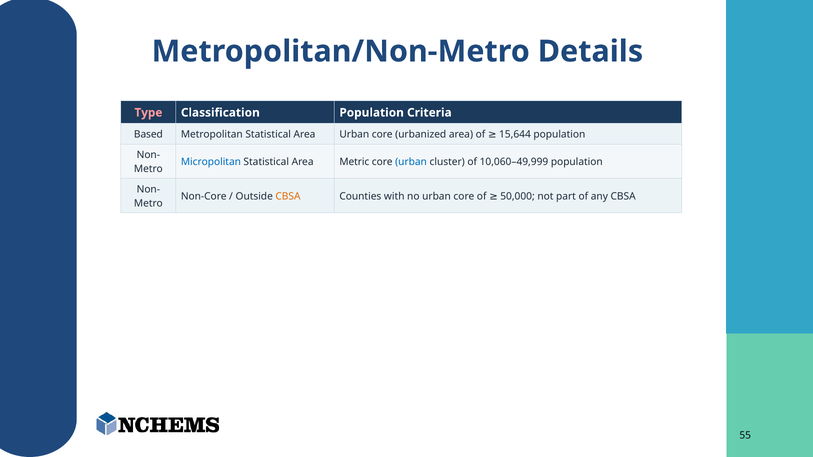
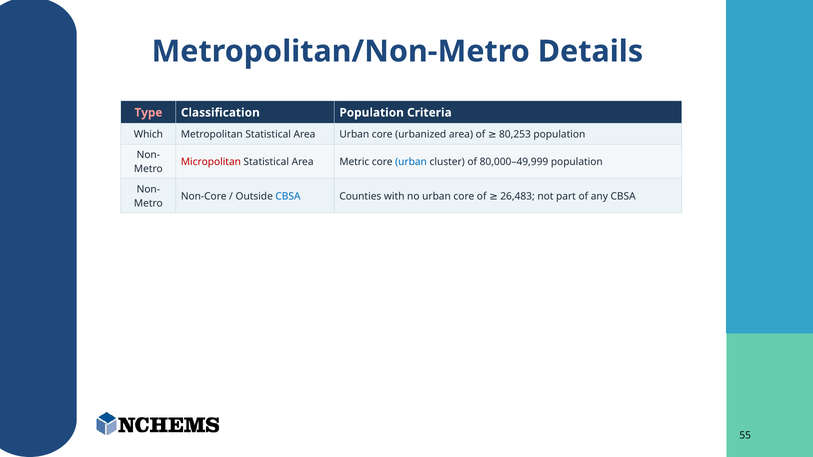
Based: Based -> Which
15,644: 15,644 -> 80,253
Micropolitan colour: blue -> red
10,060–49,999: 10,060–49,999 -> 80,000–49,999
CBSA at (288, 196) colour: orange -> blue
50,000: 50,000 -> 26,483
